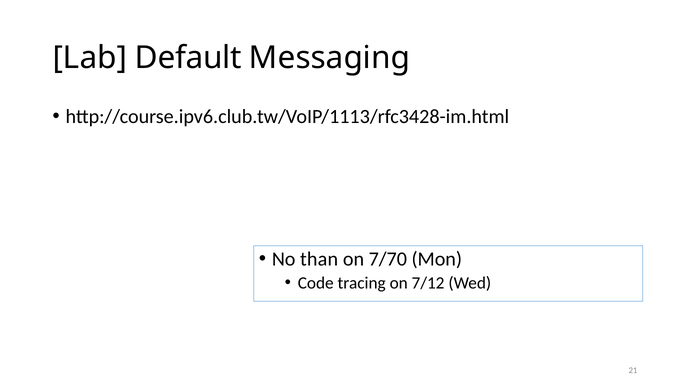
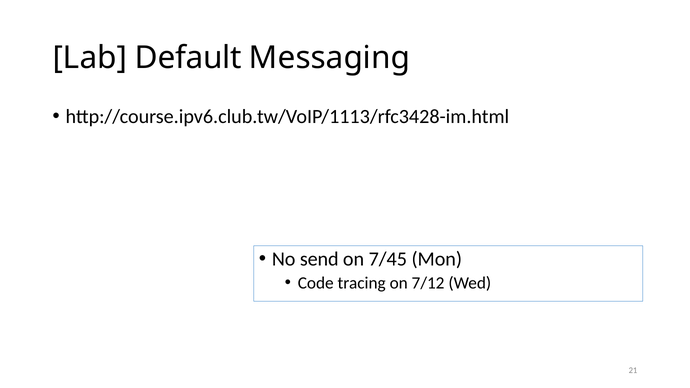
than: than -> send
7/70: 7/70 -> 7/45
